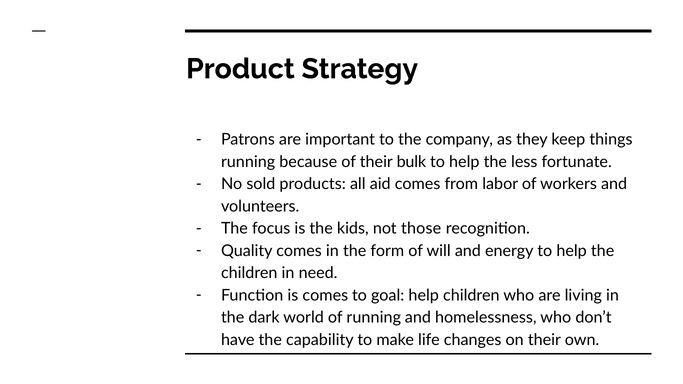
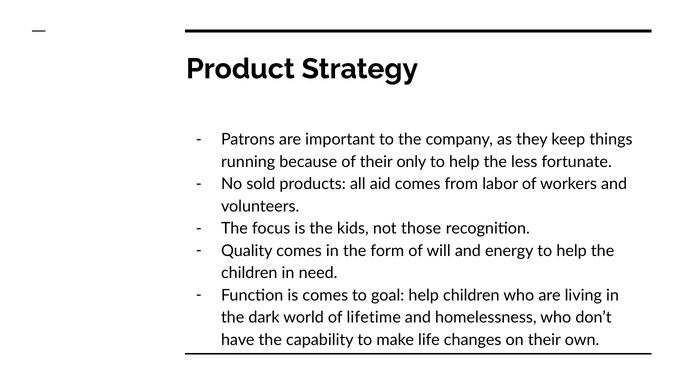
bulk: bulk -> only
of running: running -> lifetime
